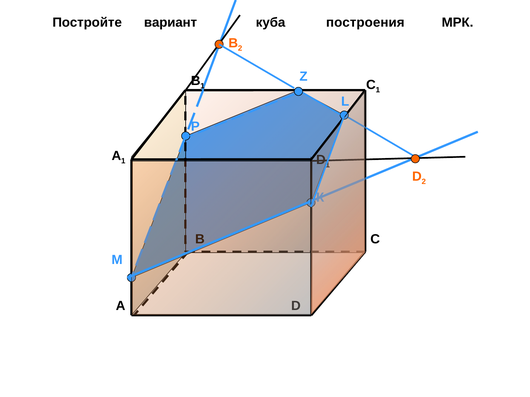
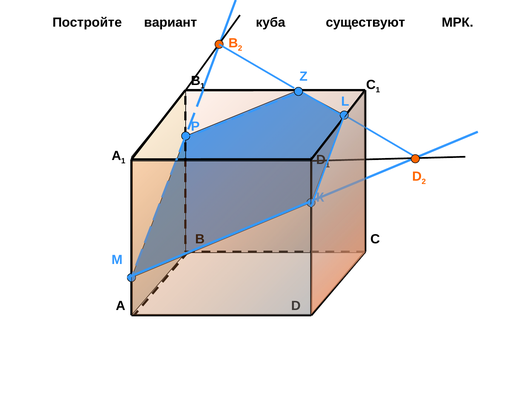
построения: построения -> существуют
